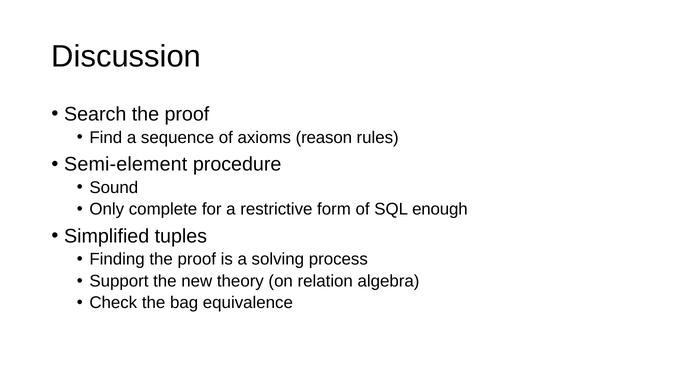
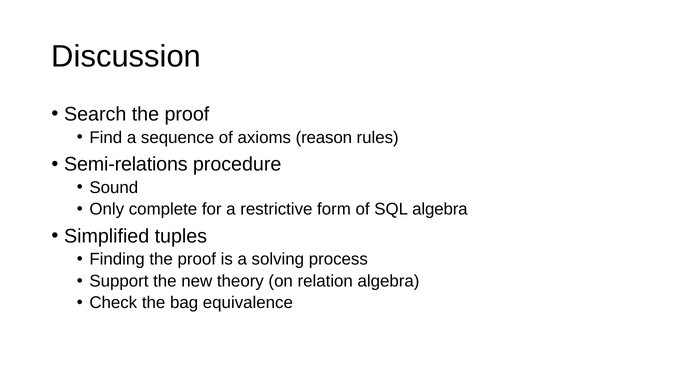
Semi-element: Semi-element -> Semi-relations
SQL enough: enough -> algebra
